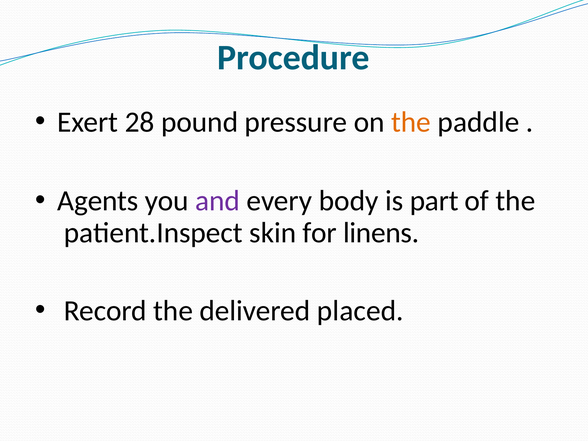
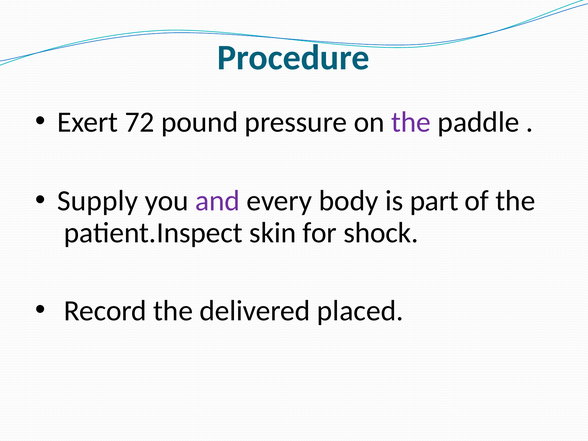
28: 28 -> 72
the at (411, 122) colour: orange -> purple
Agents: Agents -> Supply
linens: linens -> shock
